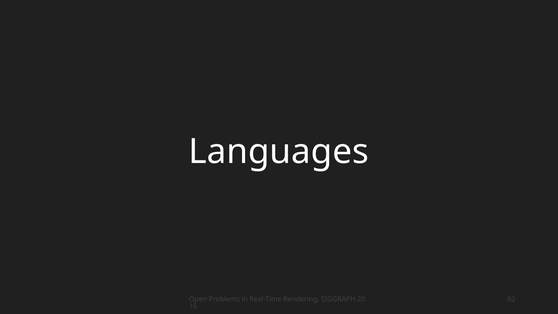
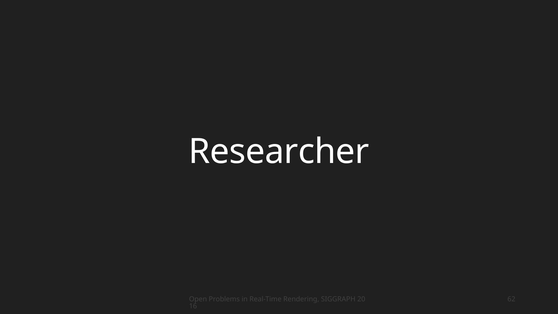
Languages: Languages -> Researcher
